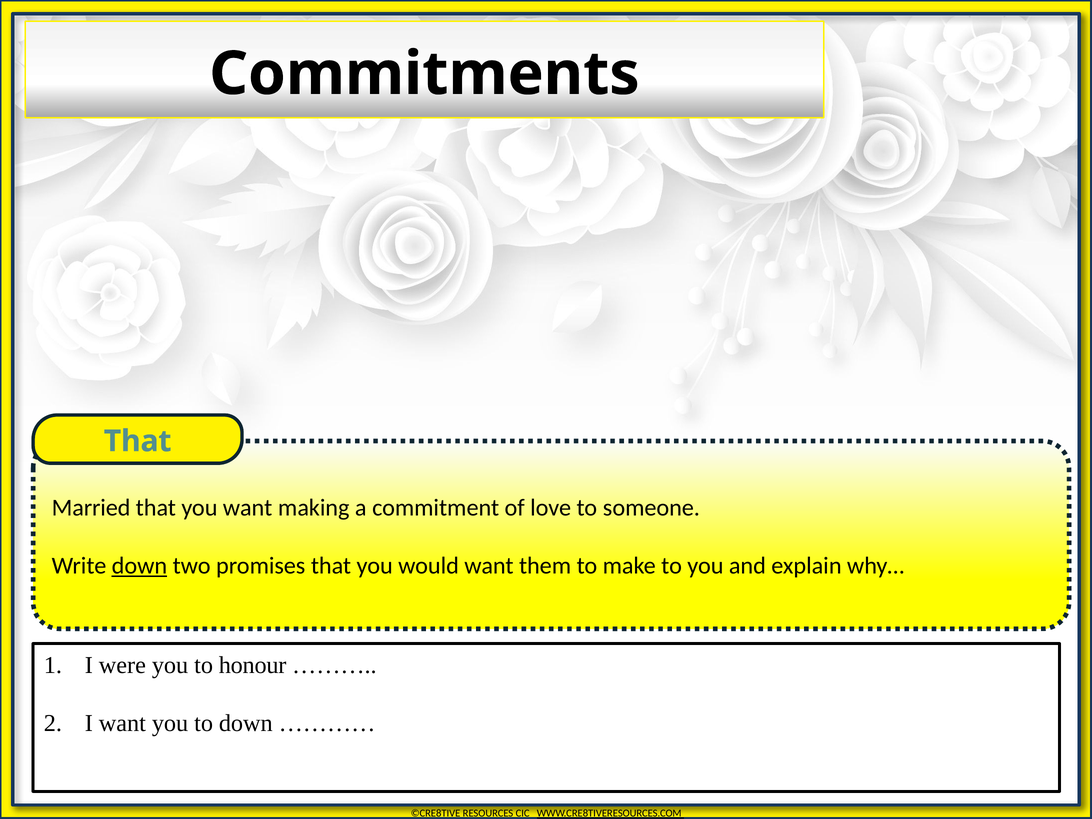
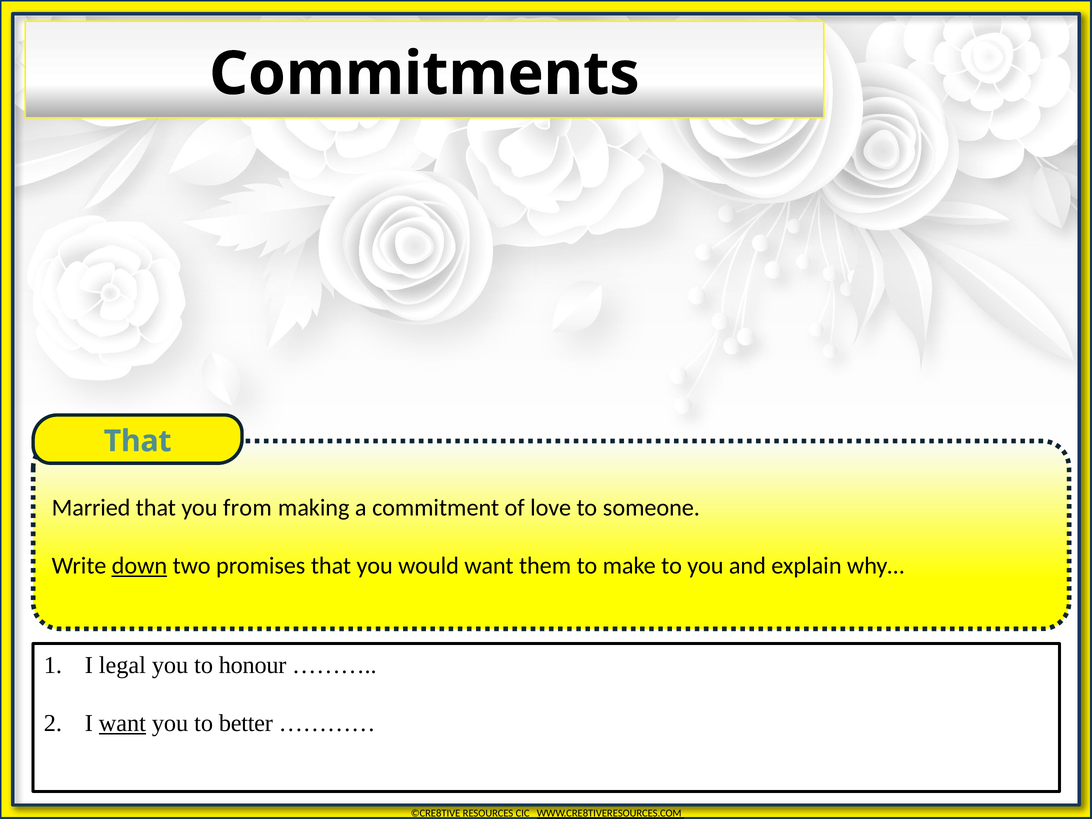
you want: want -> from
were: were -> legal
want at (122, 723) underline: none -> present
to down: down -> better
